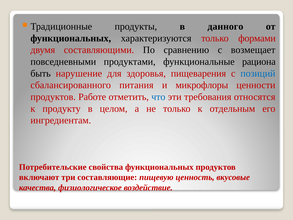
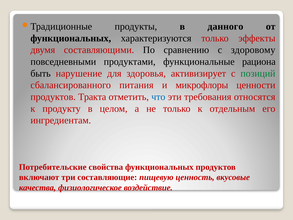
формами: формами -> эффекты
возмещает: возмещает -> здоровому
пищеварения: пищеварения -> активизирует
позиций colour: blue -> green
Работе: Работе -> Тракта
